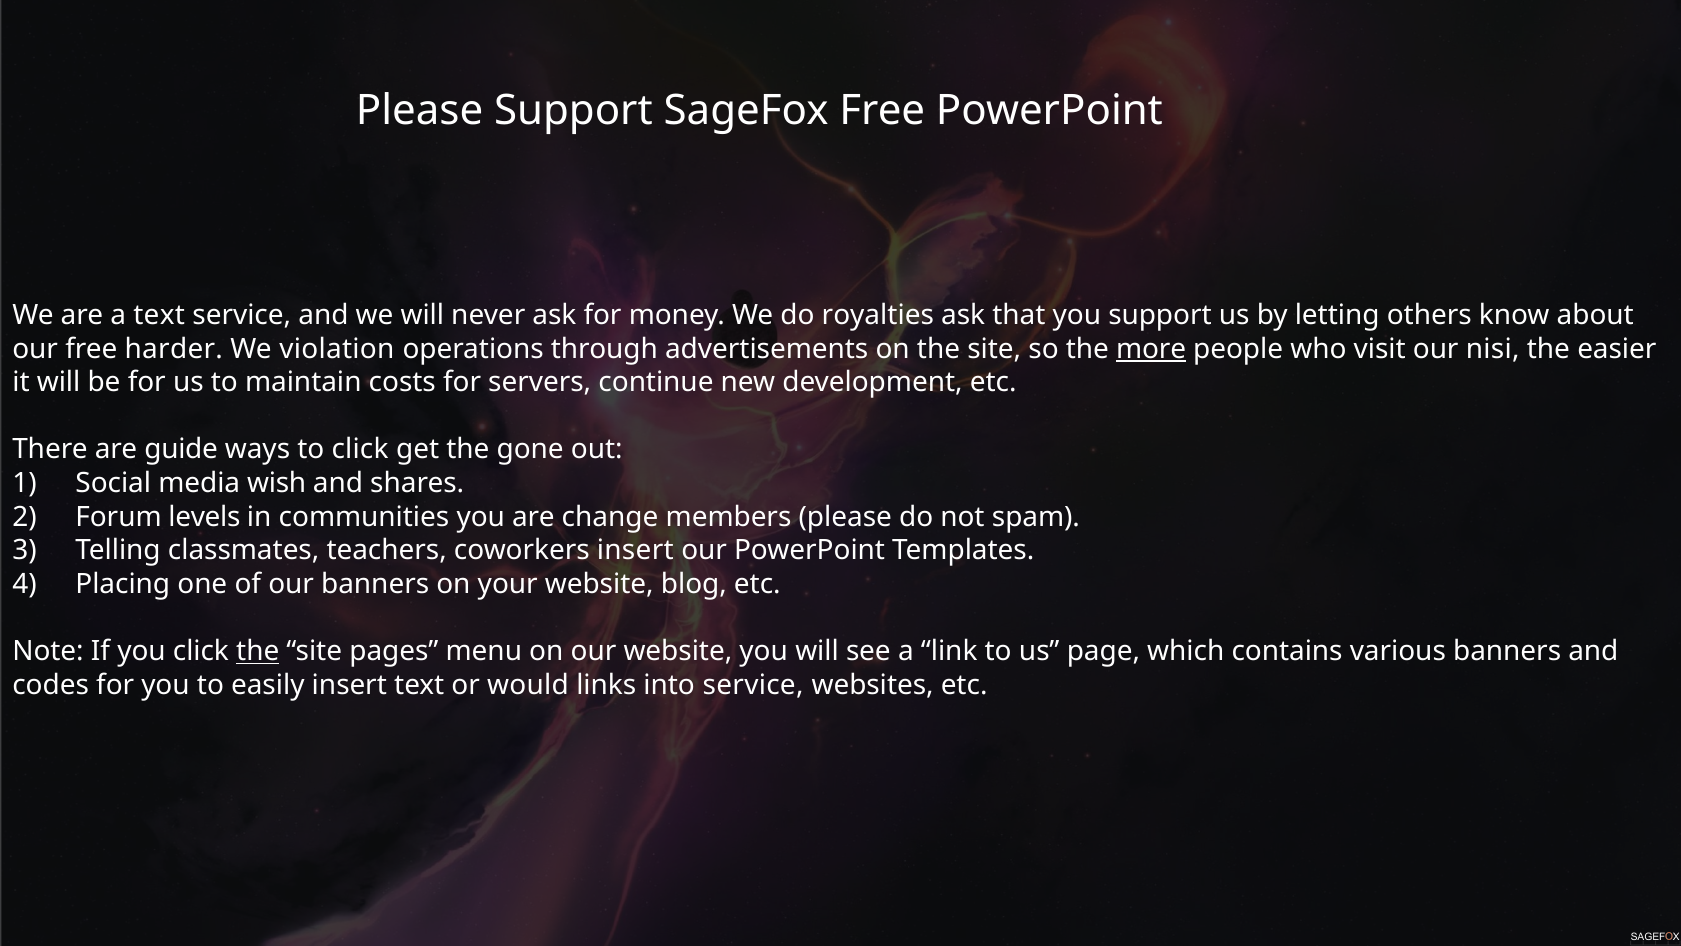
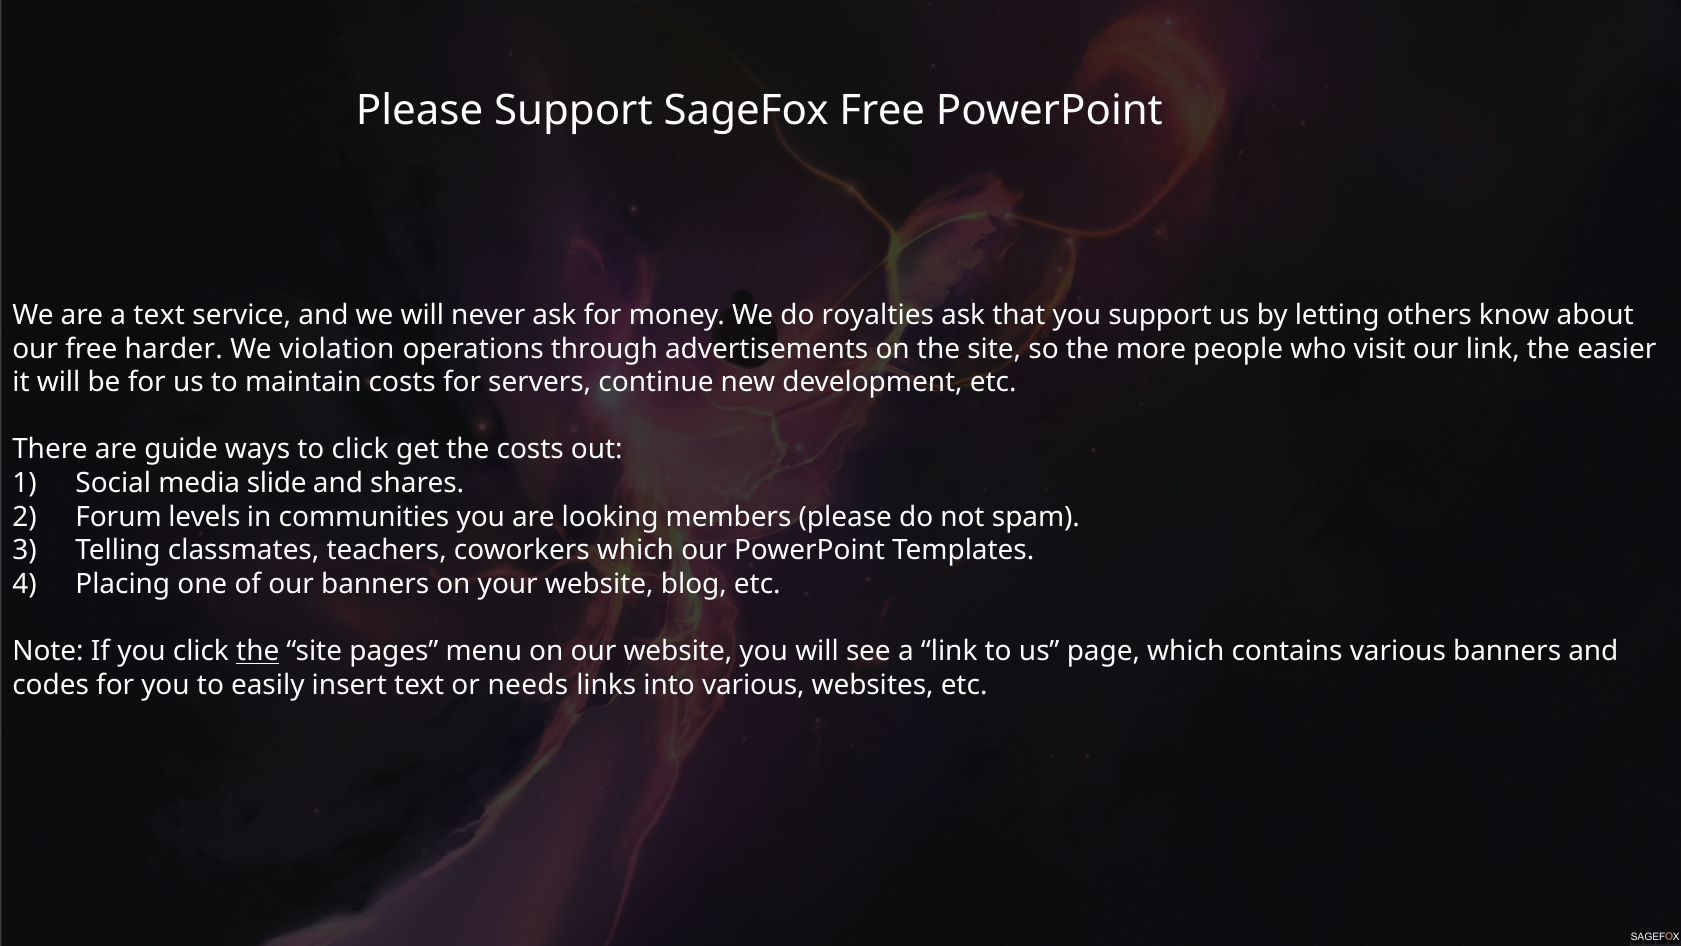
more underline: present -> none
our nisi: nisi -> link
the gone: gone -> costs
wish: wish -> slide
change: change -> looking
coworkers insert: insert -> which
would: would -> needs
into service: service -> various
